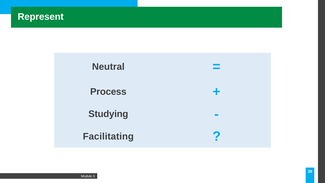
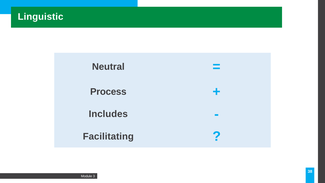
Represent: Represent -> Linguistic
Studying: Studying -> Includes
